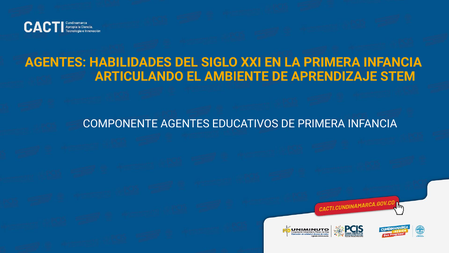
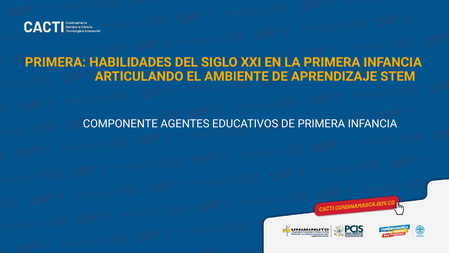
AGENTES at (55, 62): AGENTES -> PRIMERA
